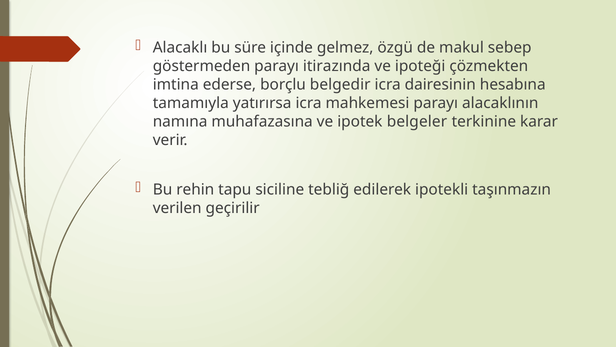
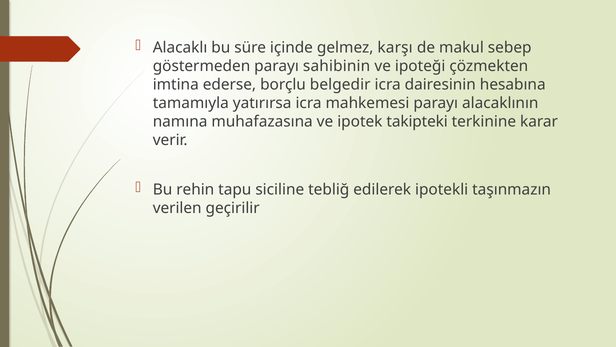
özgü: özgü -> karşı
itirazında: itirazında -> sahibinin
belgeler: belgeler -> takipteki
